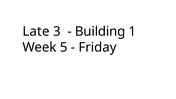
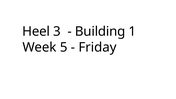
Late: Late -> Heel
